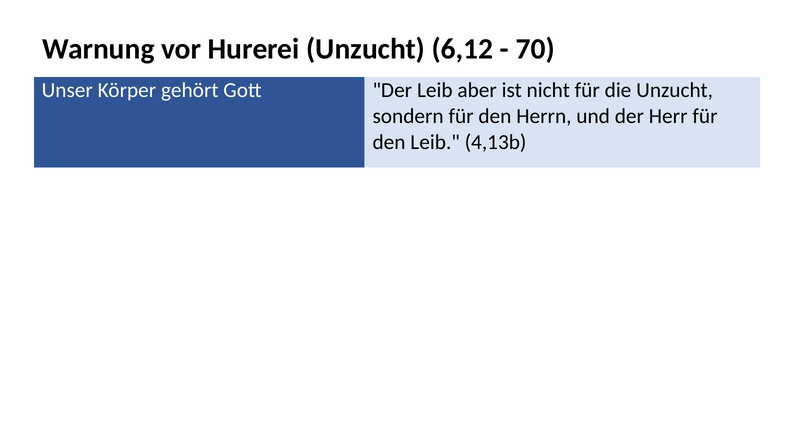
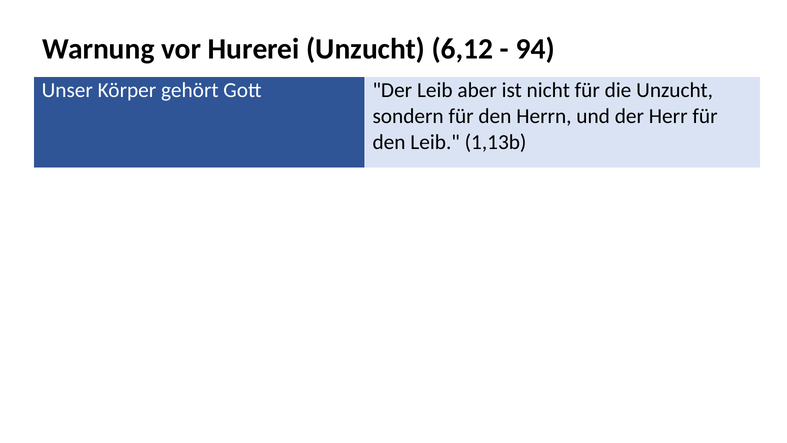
70: 70 -> 94
4,13b: 4,13b -> 1,13b
